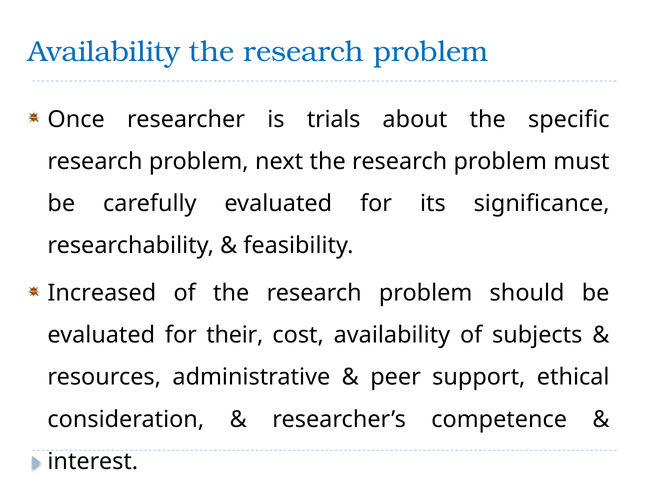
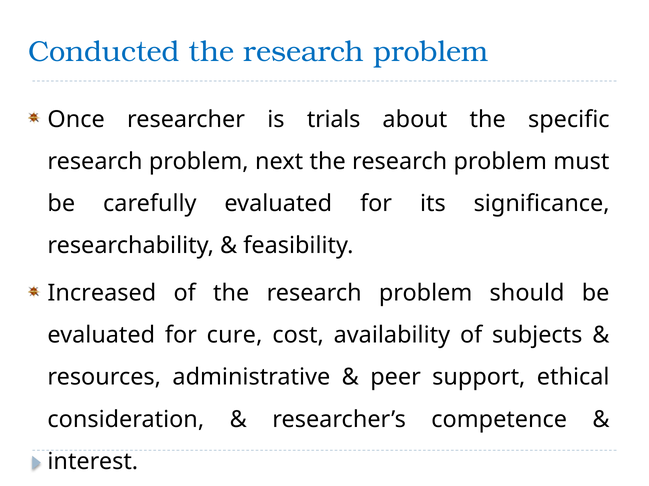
Availability at (104, 52): Availability -> Conducted
their: their -> cure
